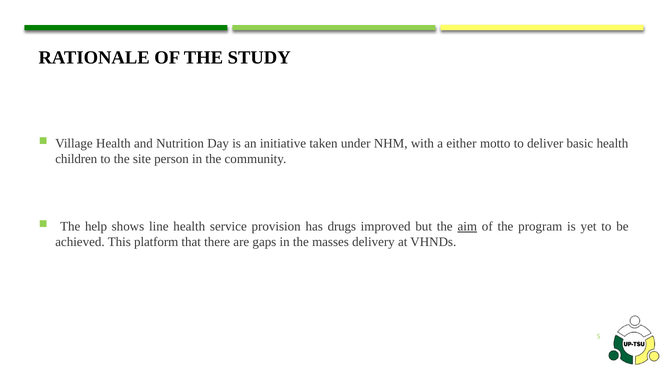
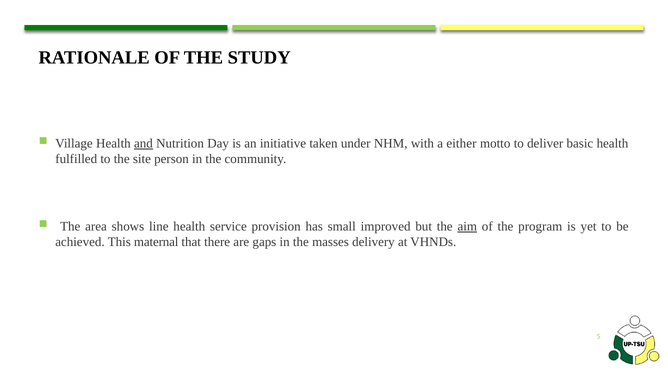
and underline: none -> present
children: children -> fulfilled
help: help -> area
drugs: drugs -> small
platform: platform -> maternal
